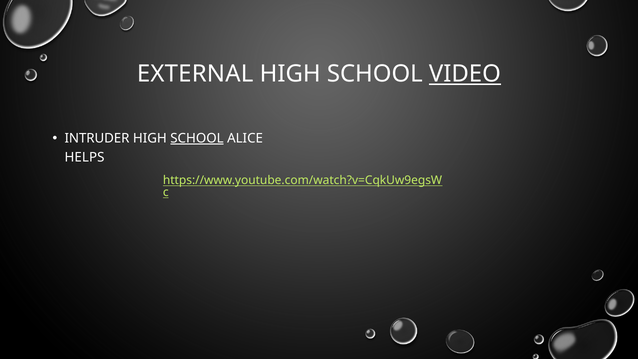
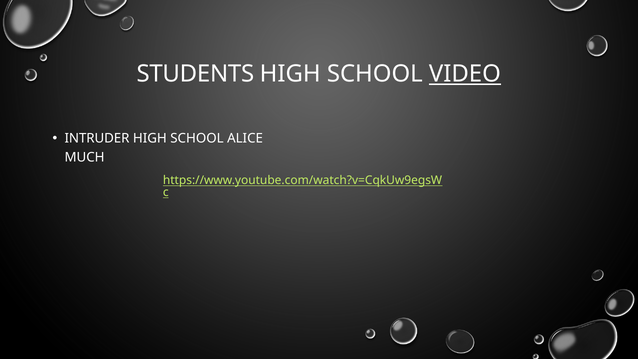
EXTERNAL: EXTERNAL -> STUDENTS
SCHOOL at (197, 138) underline: present -> none
HELPS: HELPS -> MUCH
